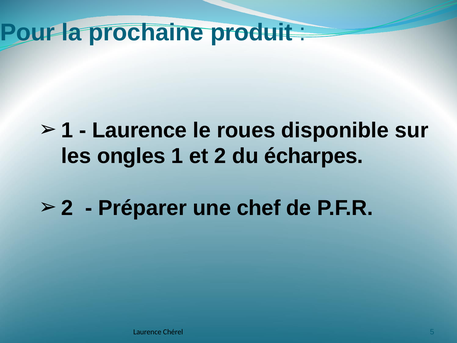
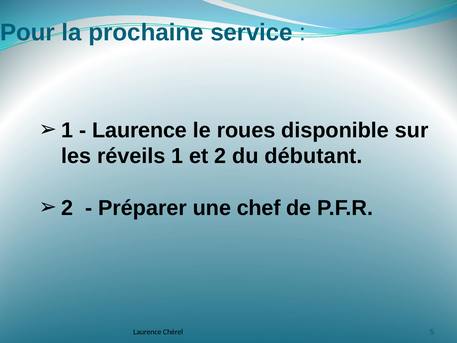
produit: produit -> service
ongles: ongles -> réveils
écharpes: écharpes -> débutant
